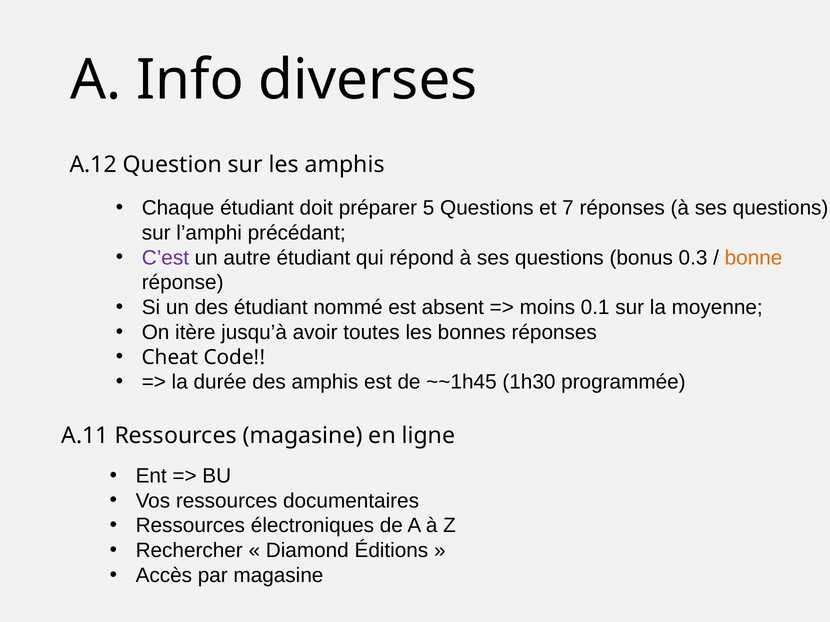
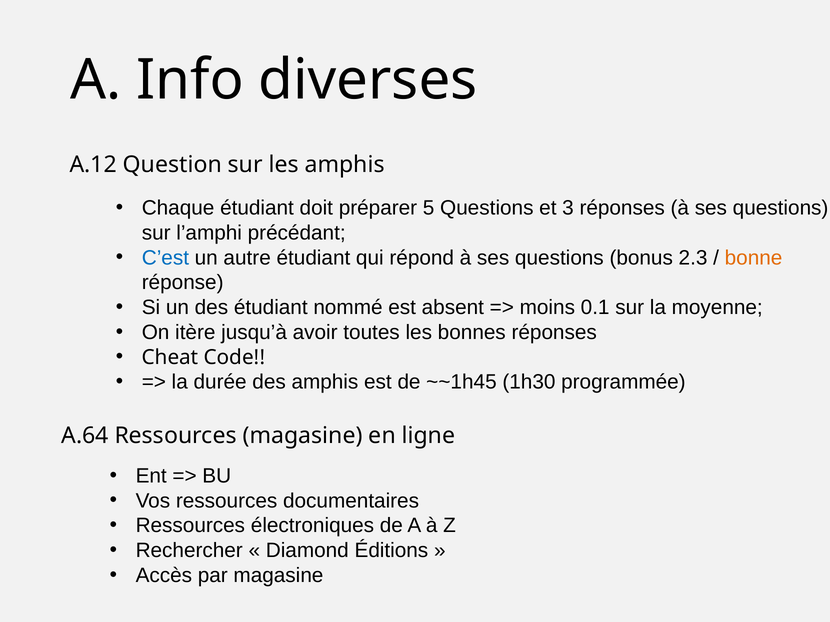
7: 7 -> 3
C’est colour: purple -> blue
0.3: 0.3 -> 2.3
A.11: A.11 -> A.64
